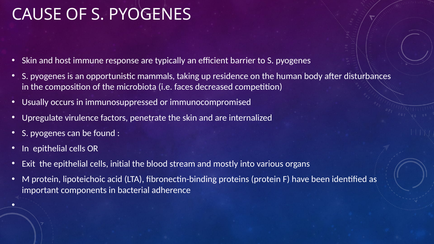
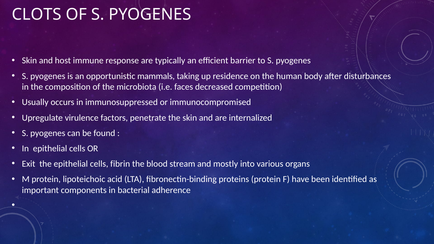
CAUSE: CAUSE -> CLOTS
initial: initial -> fibrin
